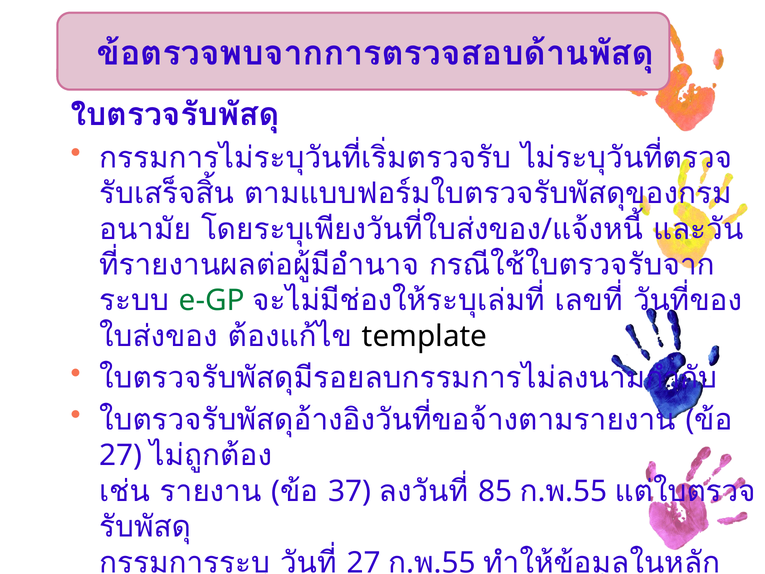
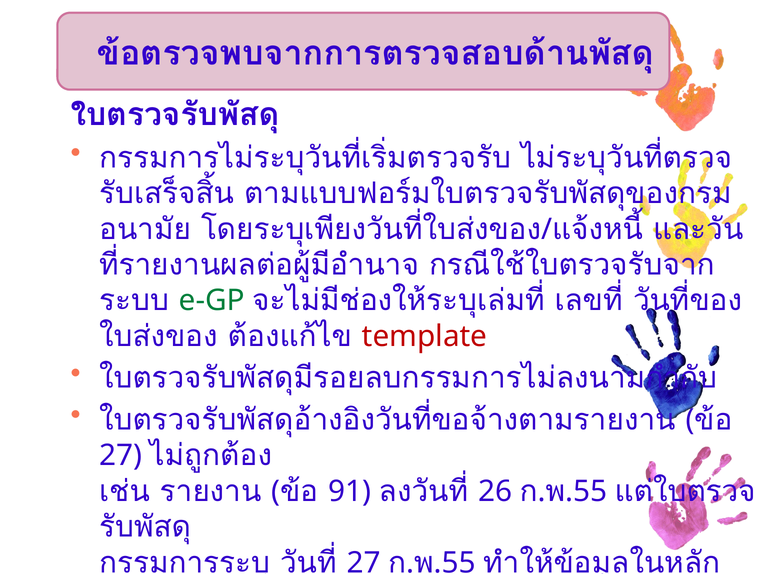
template colour: black -> red
37: 37 -> 91
85: 85 -> 26
